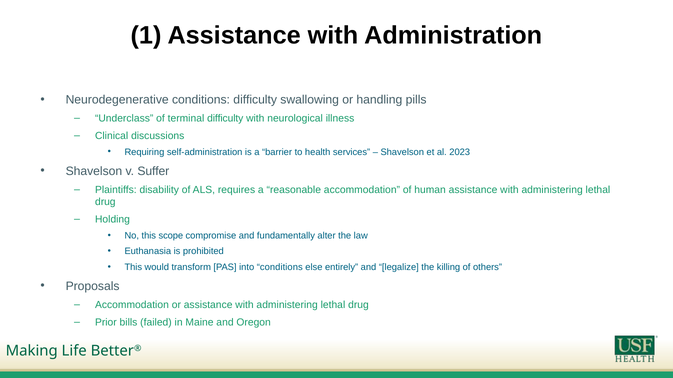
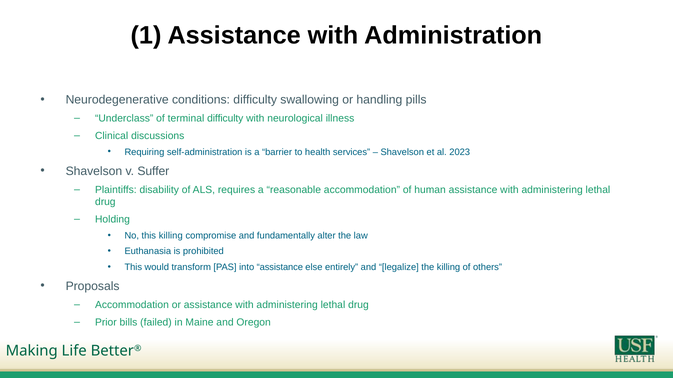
this scope: scope -> killing
into conditions: conditions -> assistance
